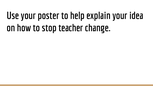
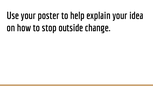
teacher: teacher -> outside
